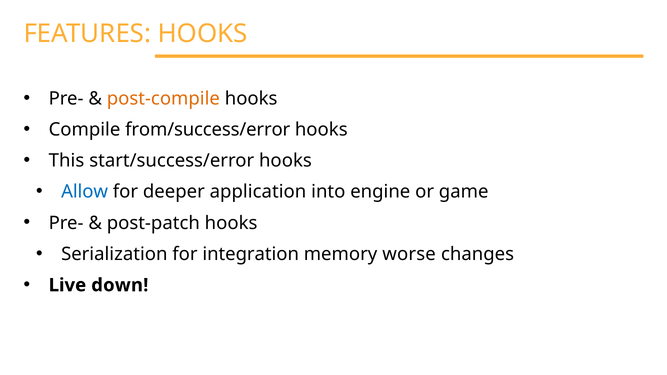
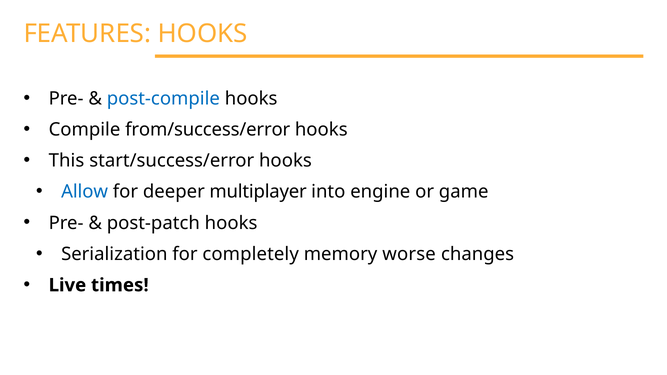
post-compile colour: orange -> blue
application: application -> multiplayer
integration: integration -> completely
down: down -> times
